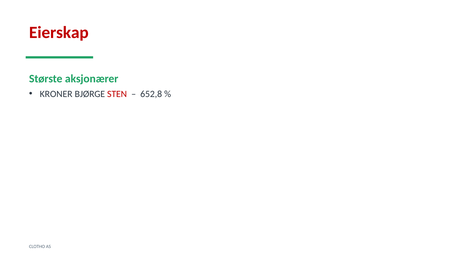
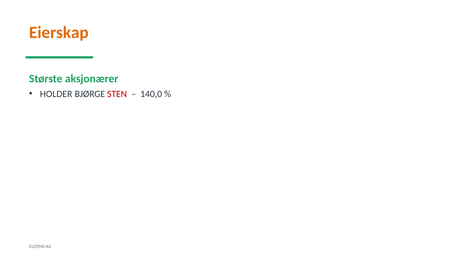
Eierskap colour: red -> orange
KRONER: KRONER -> HOLDER
652,8: 652,8 -> 140,0
